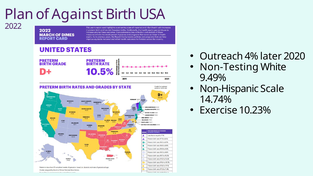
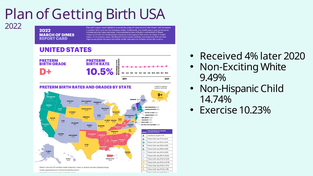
Against: Against -> Getting
Outreach: Outreach -> Received
Non-Testing: Non-Testing -> Non-Exciting
Scale: Scale -> Child
